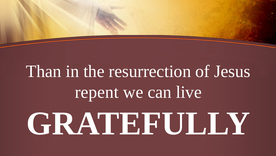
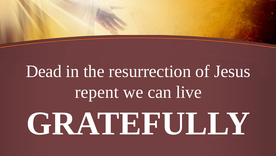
Than: Than -> Dead
